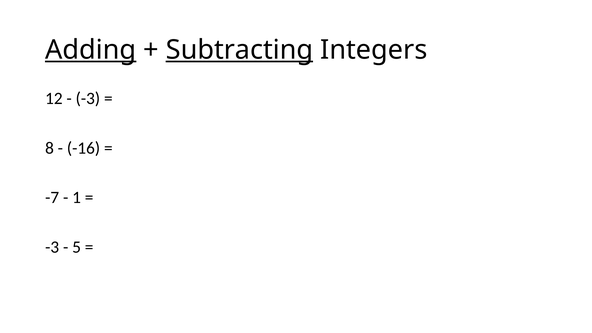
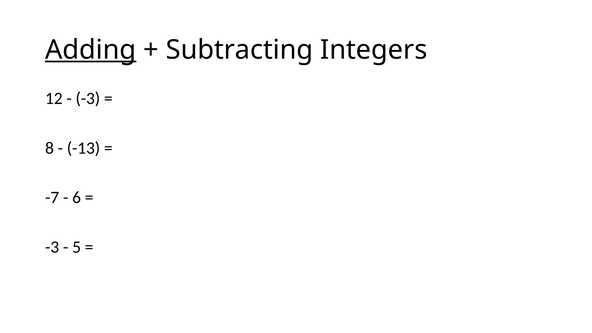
Subtracting underline: present -> none
-16: -16 -> -13
1: 1 -> 6
